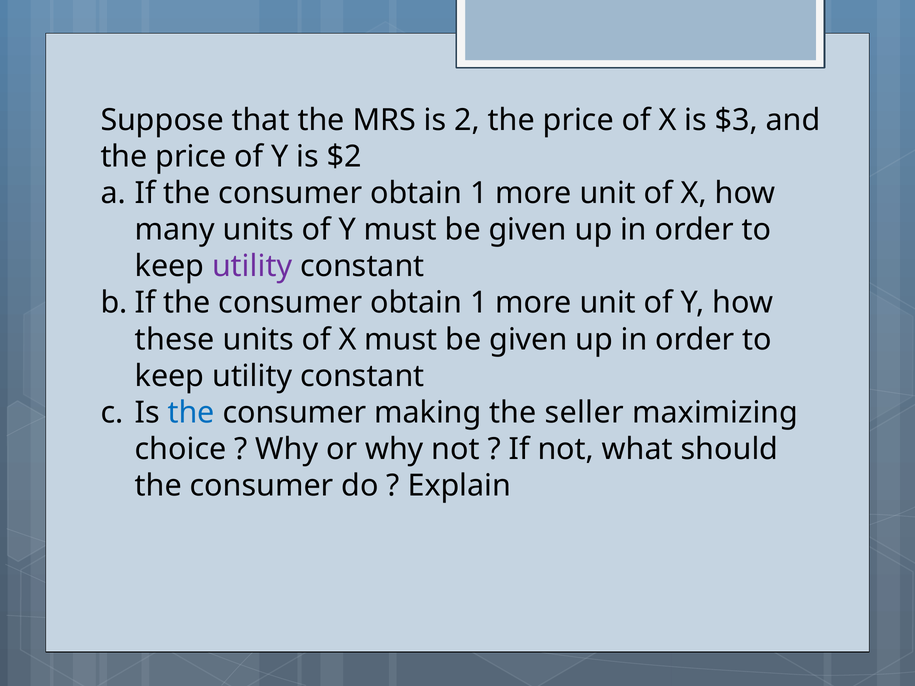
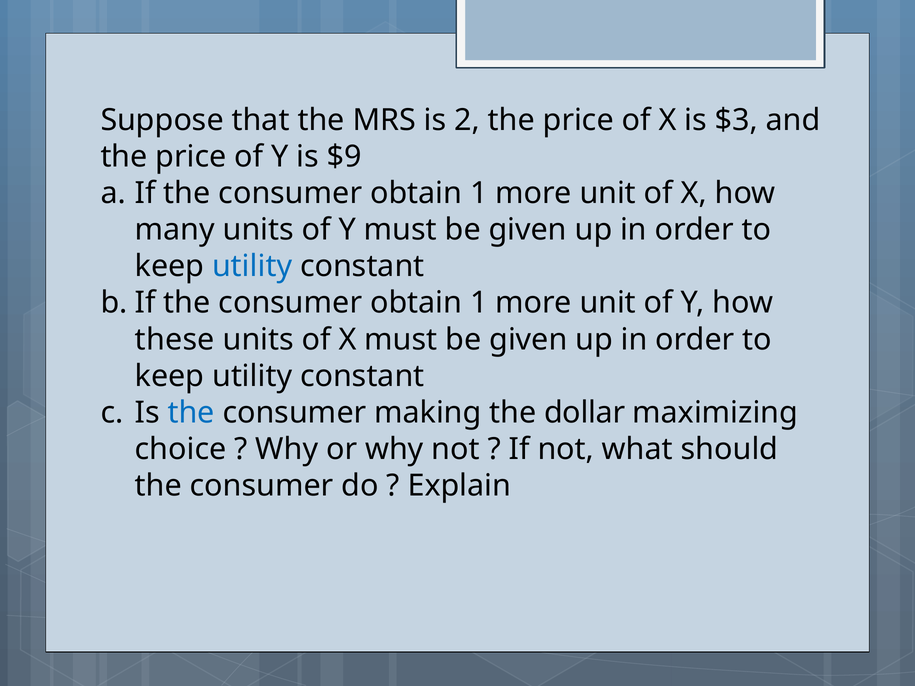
$2: $2 -> $9
utility at (252, 266) colour: purple -> blue
seller: seller -> dollar
